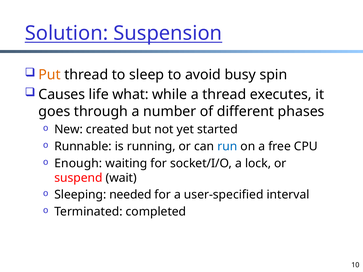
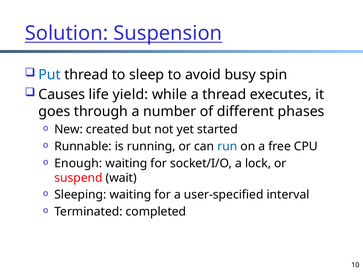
Put colour: orange -> blue
what: what -> yield
Sleeping needed: needed -> waiting
